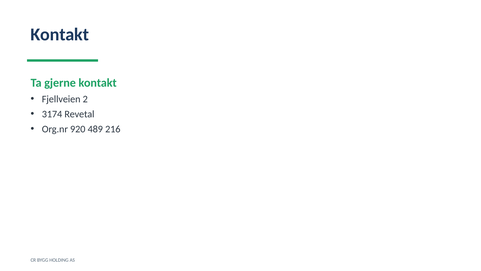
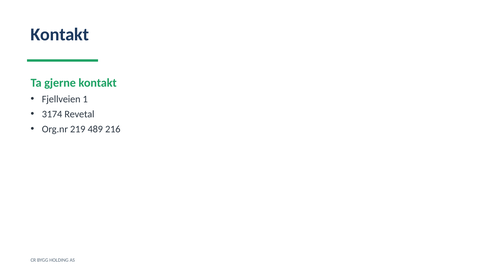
2: 2 -> 1
920: 920 -> 219
